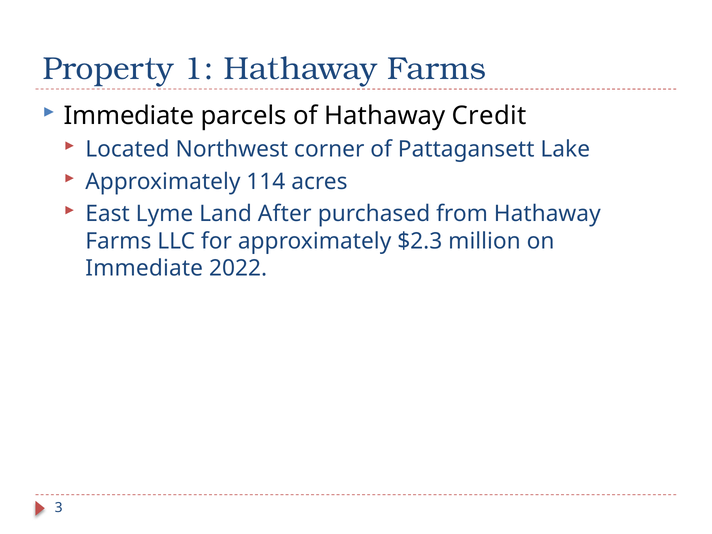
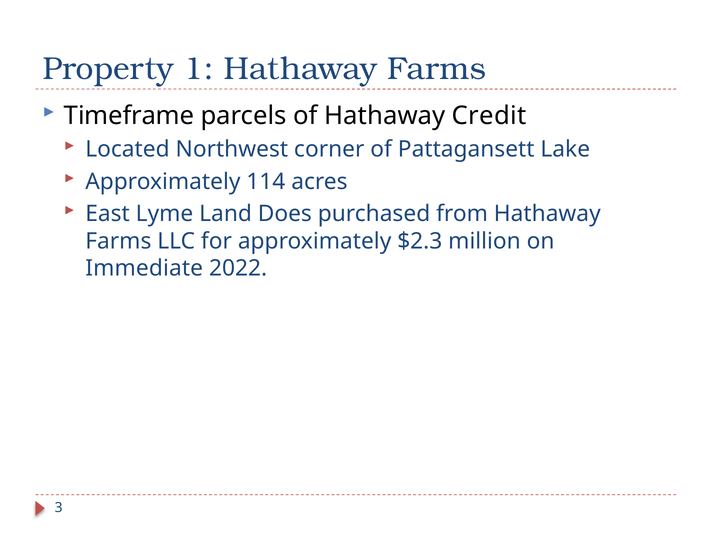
Immediate at (129, 116): Immediate -> Timeframe
After: After -> Does
